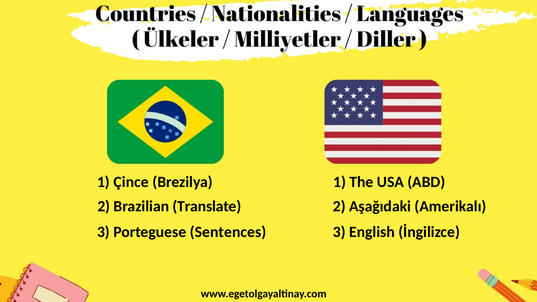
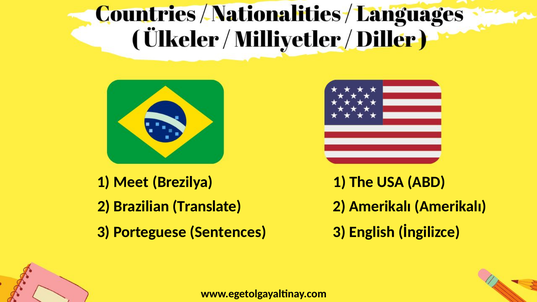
Çince: Çince -> Meet
2 Aşağıdaki: Aşağıdaki -> Amerikalı
